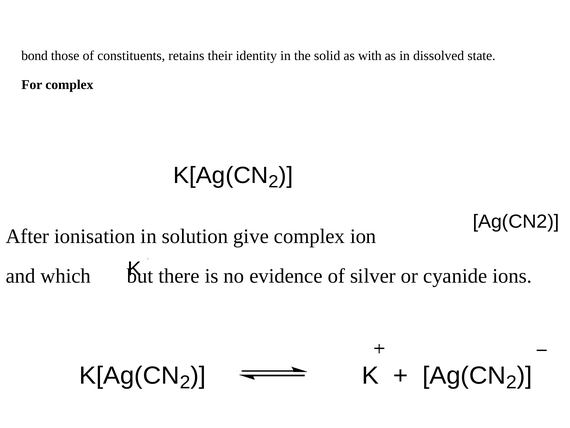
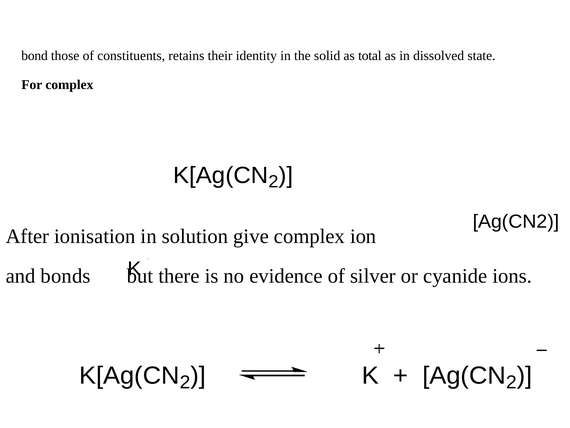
with: with -> total
which: which -> bonds
